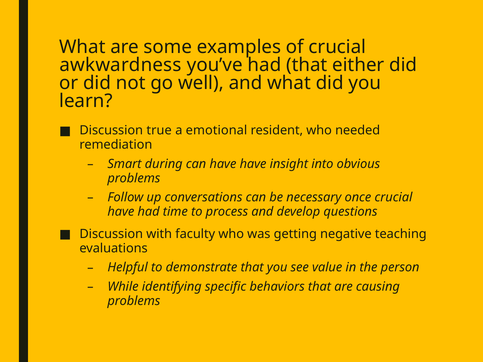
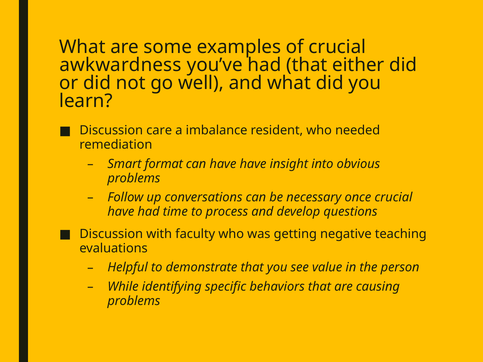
true: true -> care
emotional: emotional -> imbalance
during: during -> format
